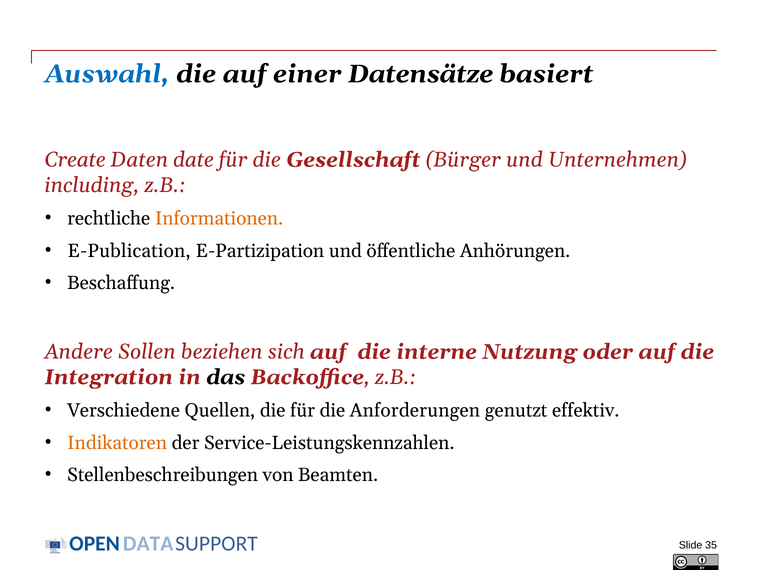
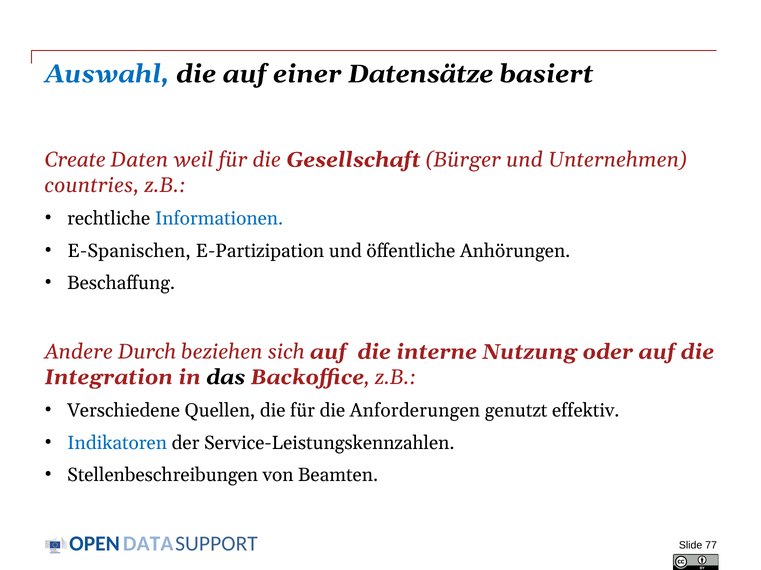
date: date -> weil
including: including -> countries
Informationen colour: orange -> blue
E-Publication: E-Publication -> E-Spanischen
Sollen: Sollen -> Durch
Indikatoren colour: orange -> blue
35: 35 -> 77
